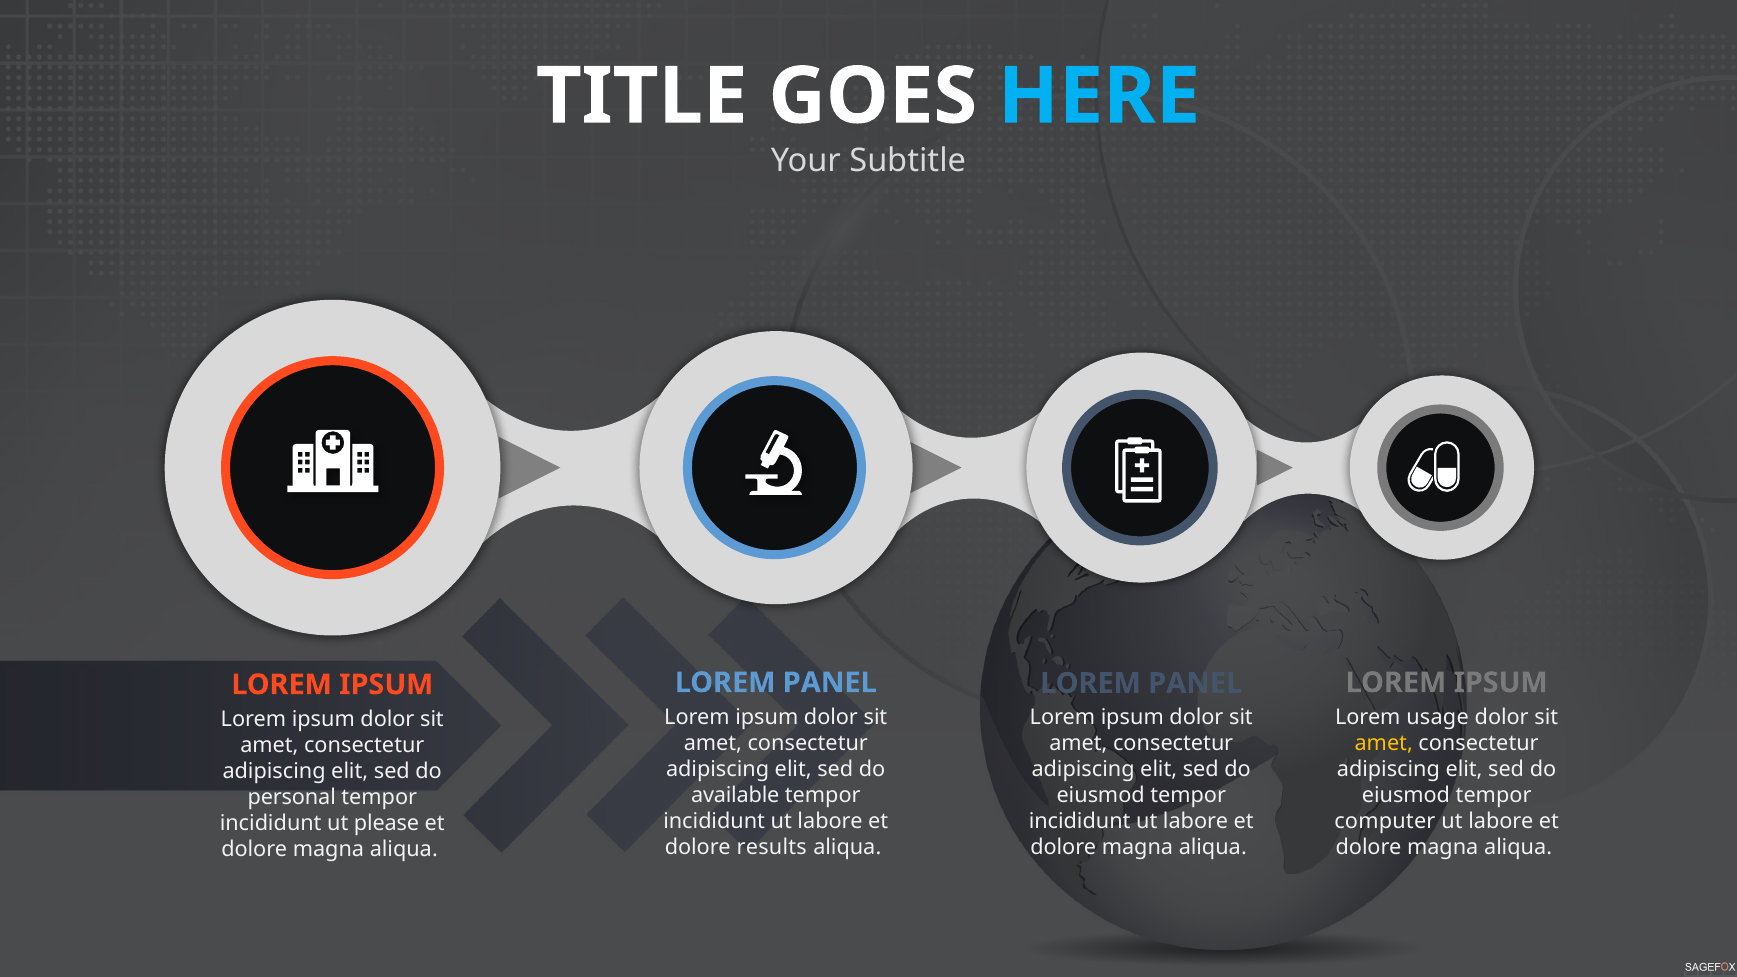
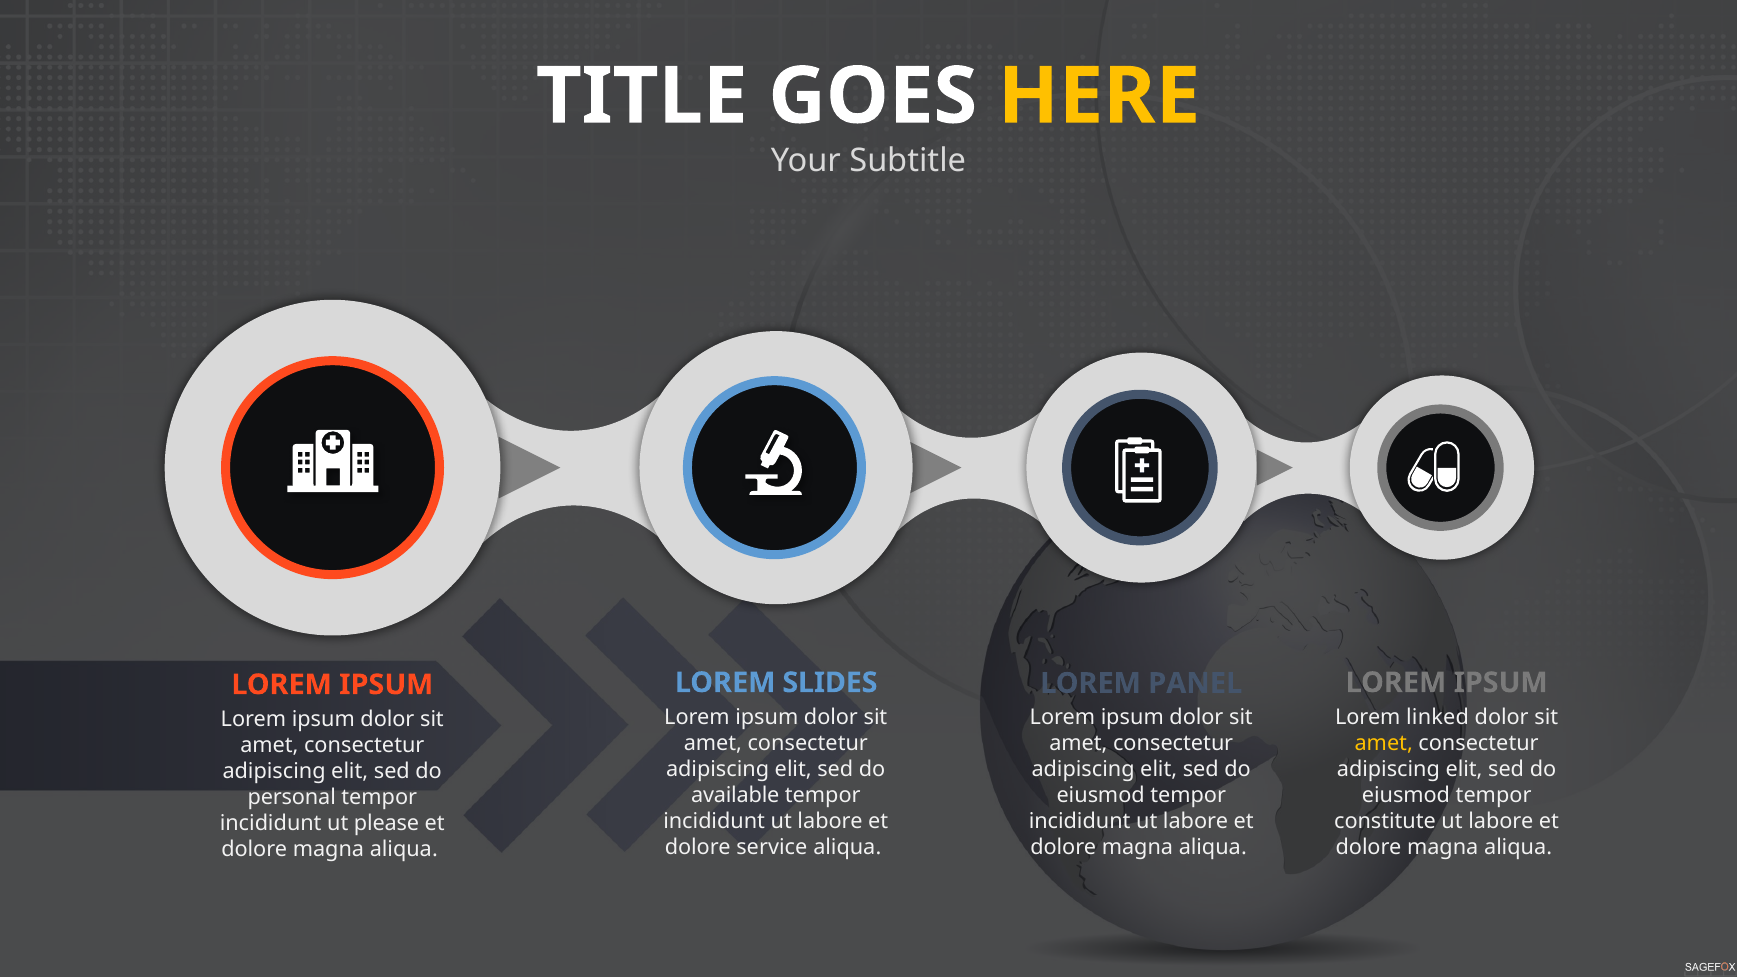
HERE colour: light blue -> yellow
PANEL at (830, 683): PANEL -> SLIDES
usage: usage -> linked
computer: computer -> constitute
results: results -> service
